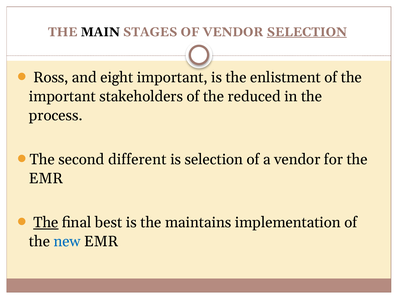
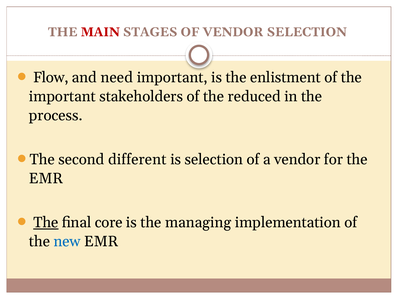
MAIN colour: black -> red
SELECTION at (307, 32) underline: present -> none
Ross: Ross -> Flow
eight: eight -> need
best: best -> core
maintains: maintains -> managing
